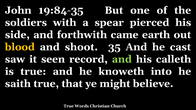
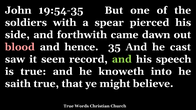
19:84-35: 19:84-35 -> 19:54-35
earth: earth -> dawn
blood colour: yellow -> pink
shoot: shoot -> hence
calleth: calleth -> speech
